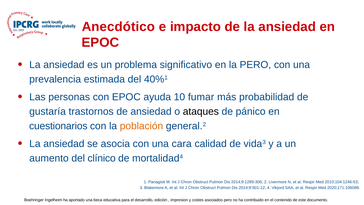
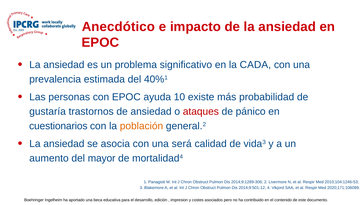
la PERO: PERO -> CADA
fumar: fumar -> existe
ataques colour: black -> red
cara: cara -> será
clínico: clínico -> mayor
